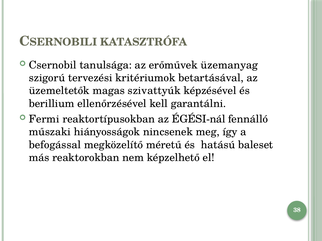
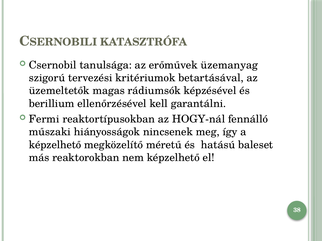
szivattyúk: szivattyúk -> rádiumsók
ÉGÉSI-nál: ÉGÉSI-nál -> HOGY-nál
befogással at (55, 145): befogással -> képzelhető
